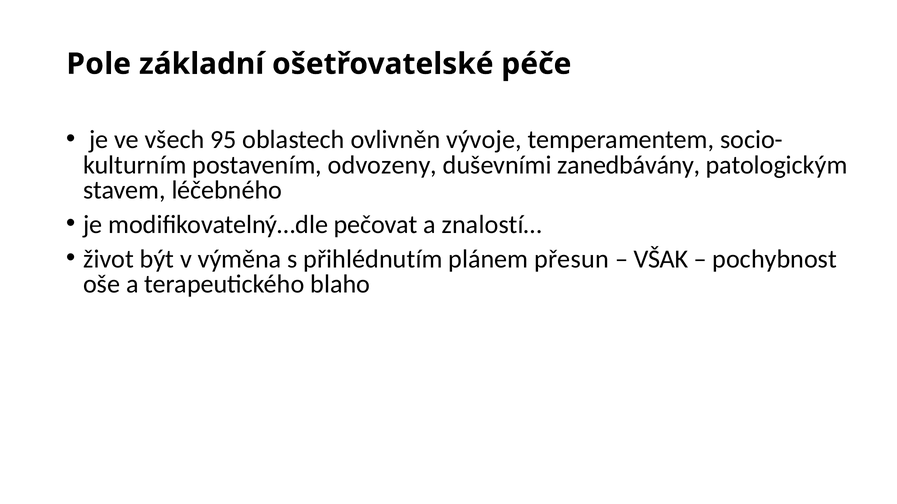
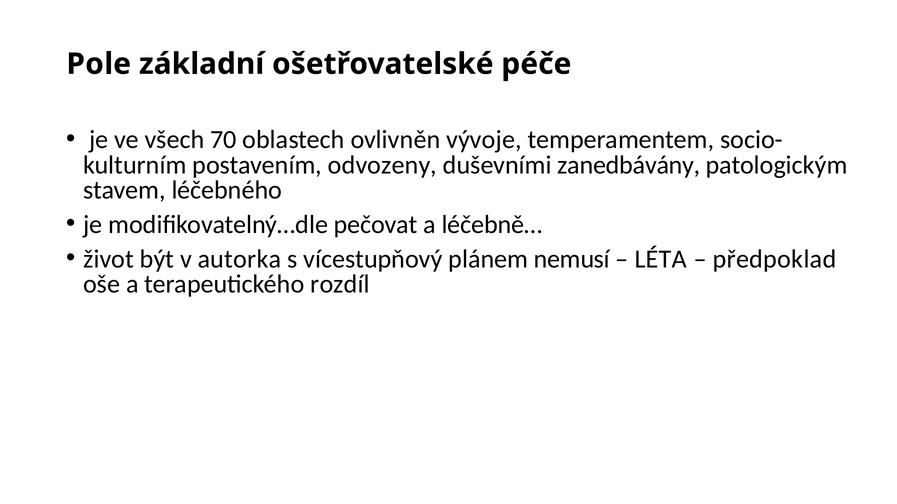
95: 95 -> 70
znalostí…: znalostí… -> léčebně…
výměna: výměna -> autorka
přihlédnutím: přihlédnutím -> vícestupňový
přesun: přesun -> nemusí
VŠAK: VŠAK -> LÉTA
pochybnost: pochybnost -> předpoklad
blaho: blaho -> rozdíl
